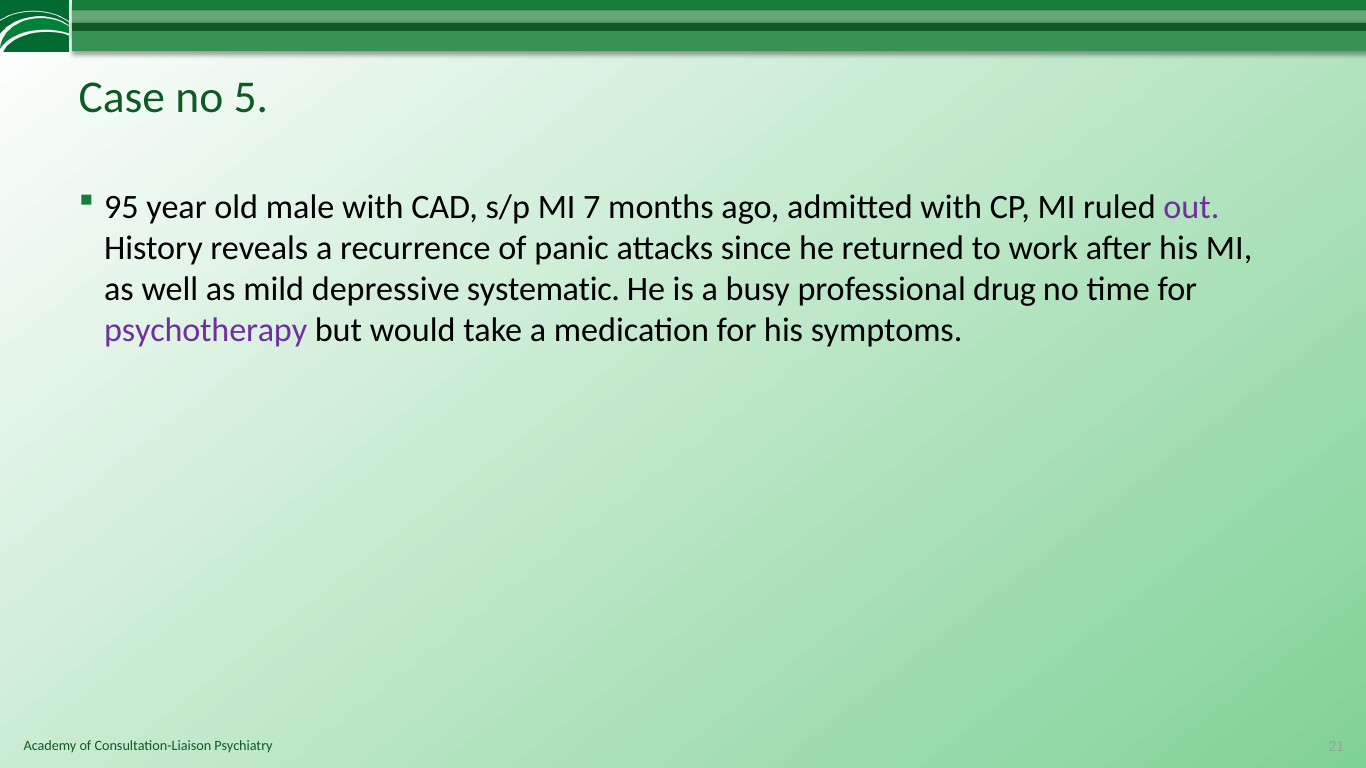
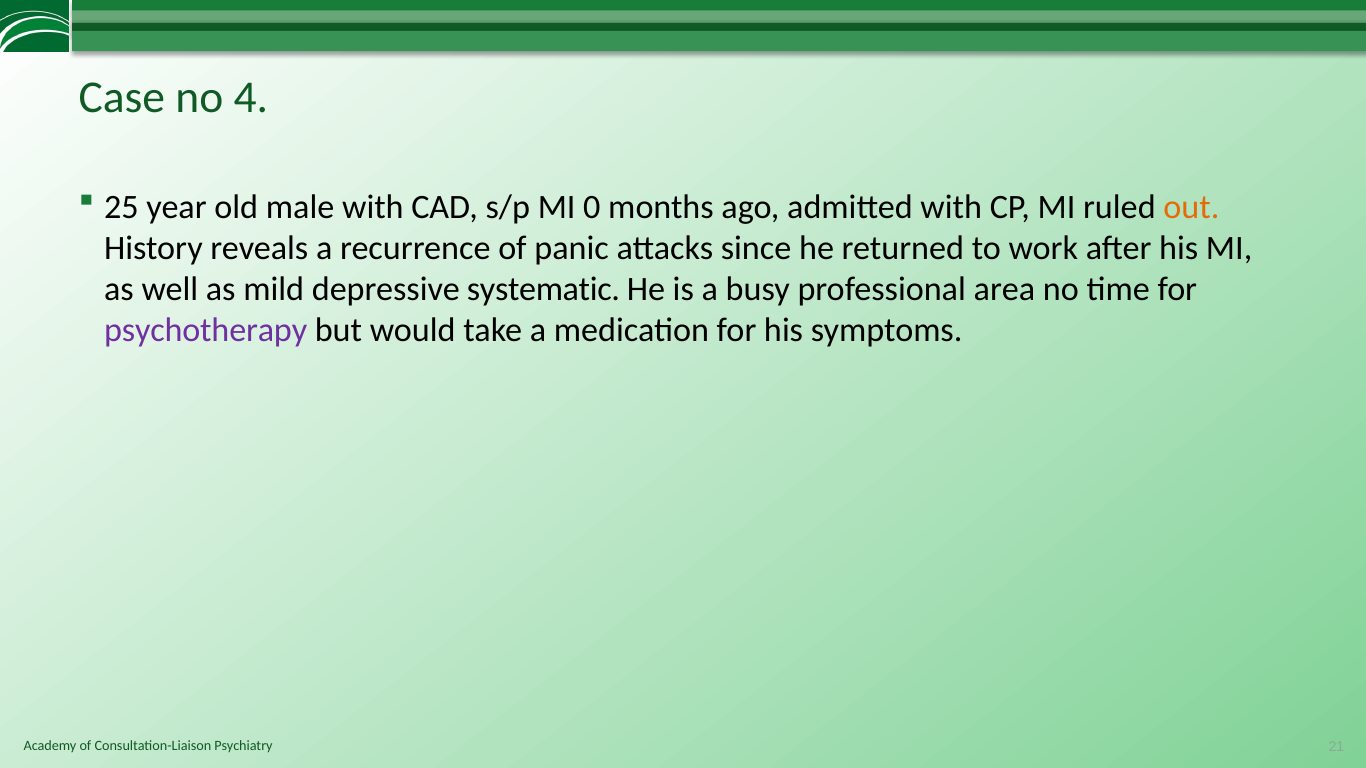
5: 5 -> 4
95: 95 -> 25
7: 7 -> 0
out colour: purple -> orange
drug: drug -> area
